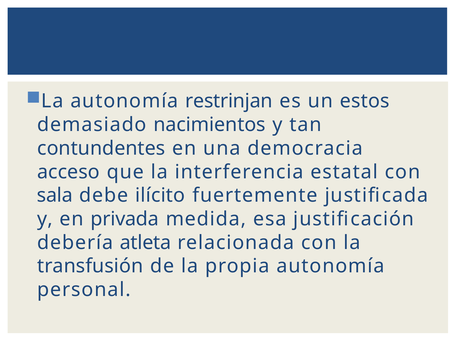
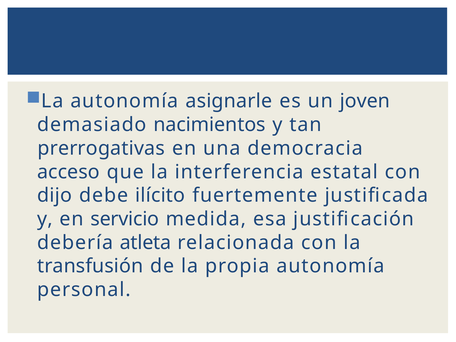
restrinjan: restrinjan -> asignarle
estos: estos -> joven
contundentes: contundentes -> prerrogativas
sala: sala -> dijo
privada: privada -> servicio
